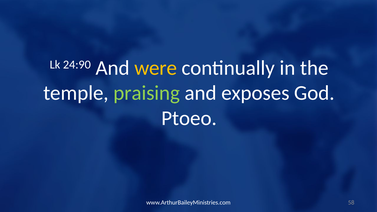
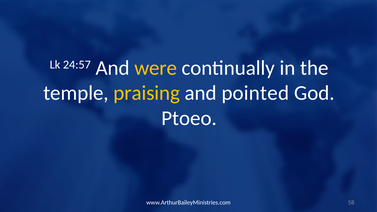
24:90: 24:90 -> 24:57
praising colour: light green -> yellow
exposes: exposes -> pointed
